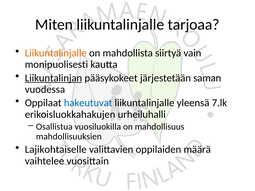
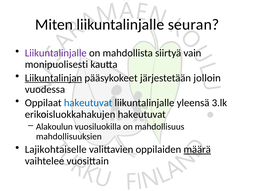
tarjoaa: tarjoaa -> seuran
Liikuntalinjalle at (56, 53) colour: orange -> purple
saman: saman -> jolloin
7.lk: 7.lk -> 3.lk
erikoisluokkahakujen urheiluhalli: urheiluhalli -> hakeutuvat
Osallistua: Osallistua -> Alakoulun
määrä underline: none -> present
